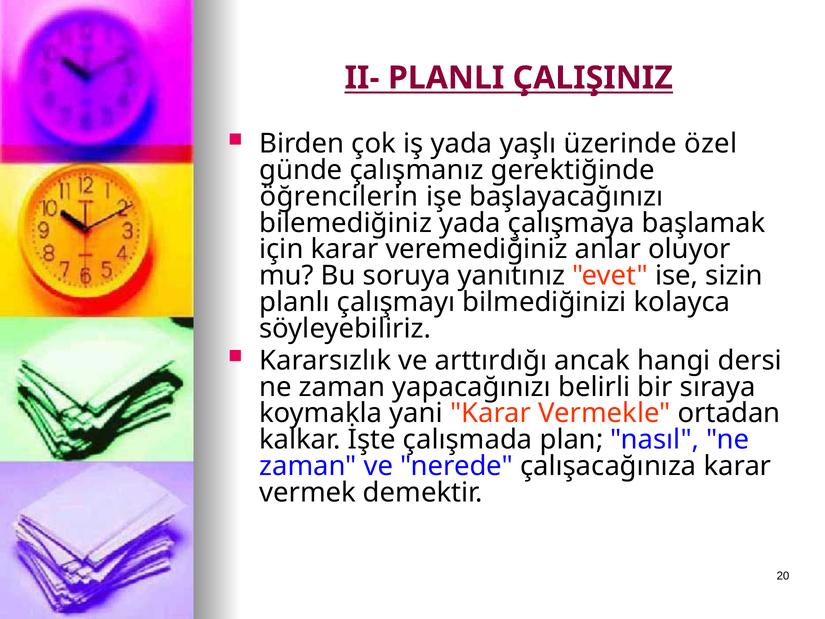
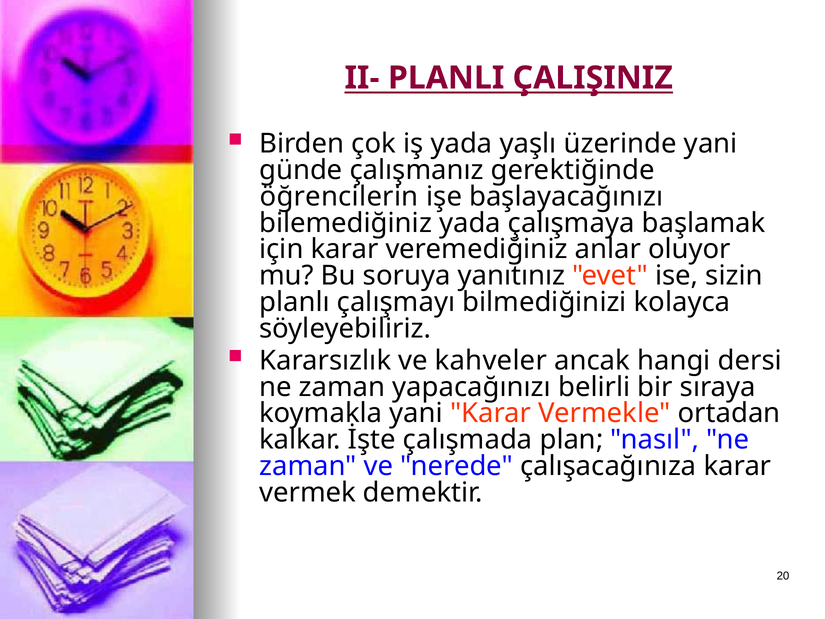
üzerinde özel: özel -> yani
arttırdığı: arttırdığı -> kahveler
